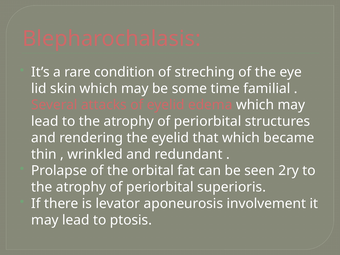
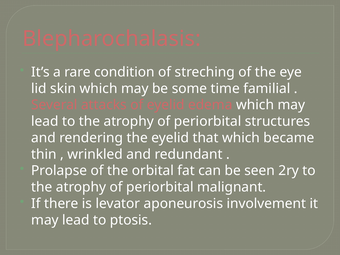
superioris: superioris -> malignant
